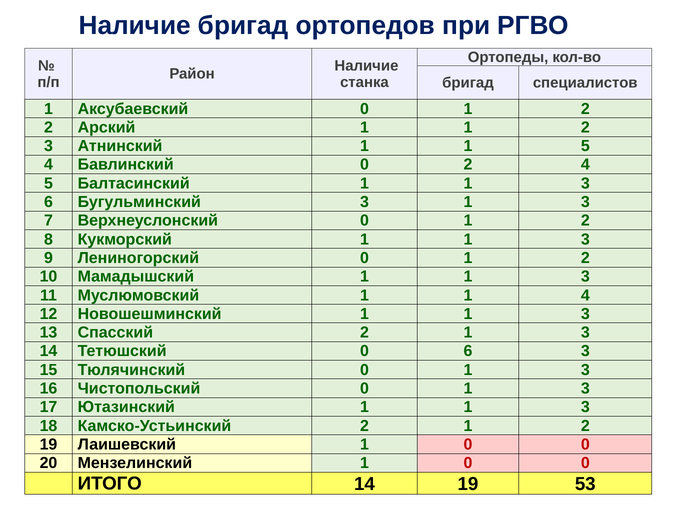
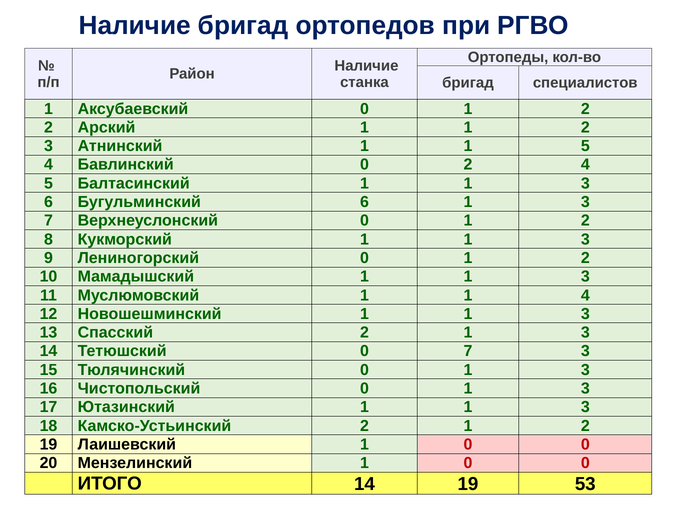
Бугульминский 3: 3 -> 6
0 6: 6 -> 7
